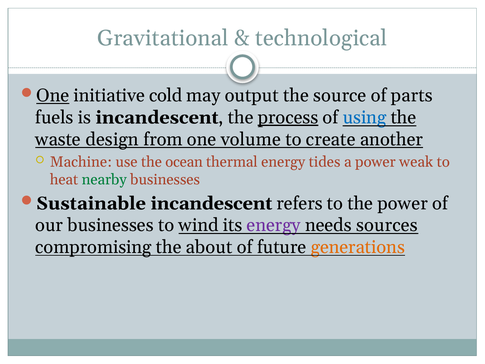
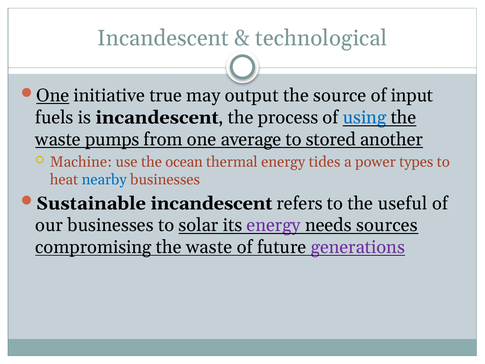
Gravitational at (163, 38): Gravitational -> Incandescent
cold: cold -> true
parts: parts -> input
process underline: present -> none
design: design -> pumps
volume: volume -> average
create: create -> stored
weak: weak -> types
nearby colour: green -> blue
the power: power -> useful
wind: wind -> solar
compromising the about: about -> waste
generations colour: orange -> purple
